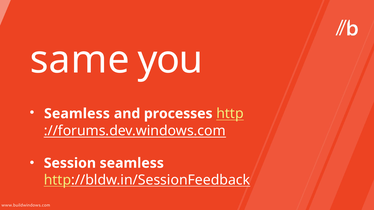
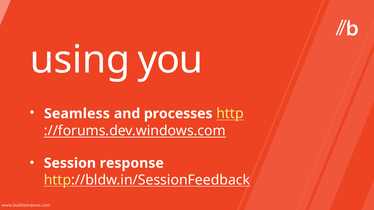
same: same -> using
Session seamless: seamless -> response
